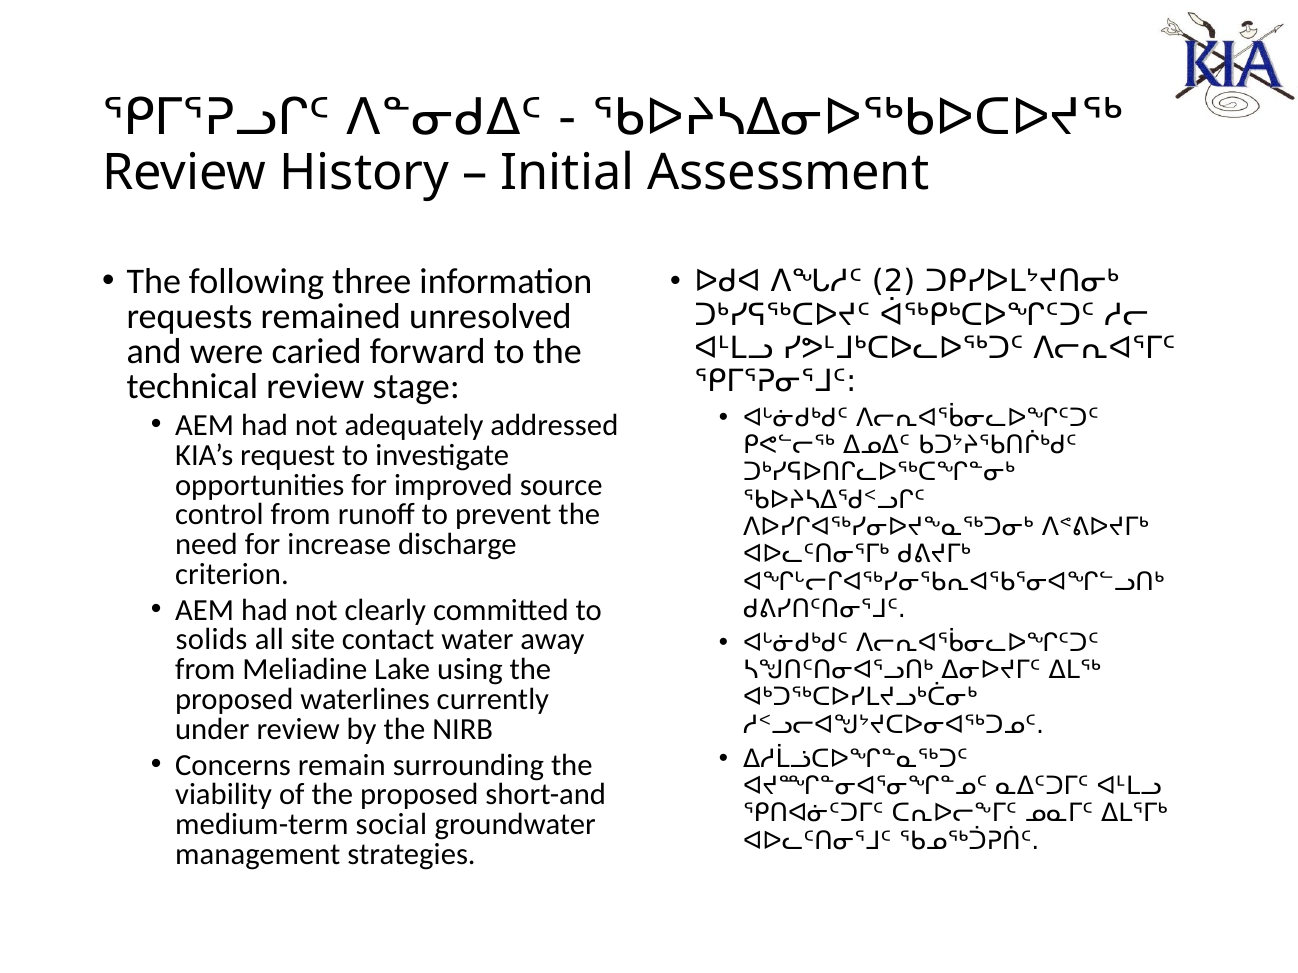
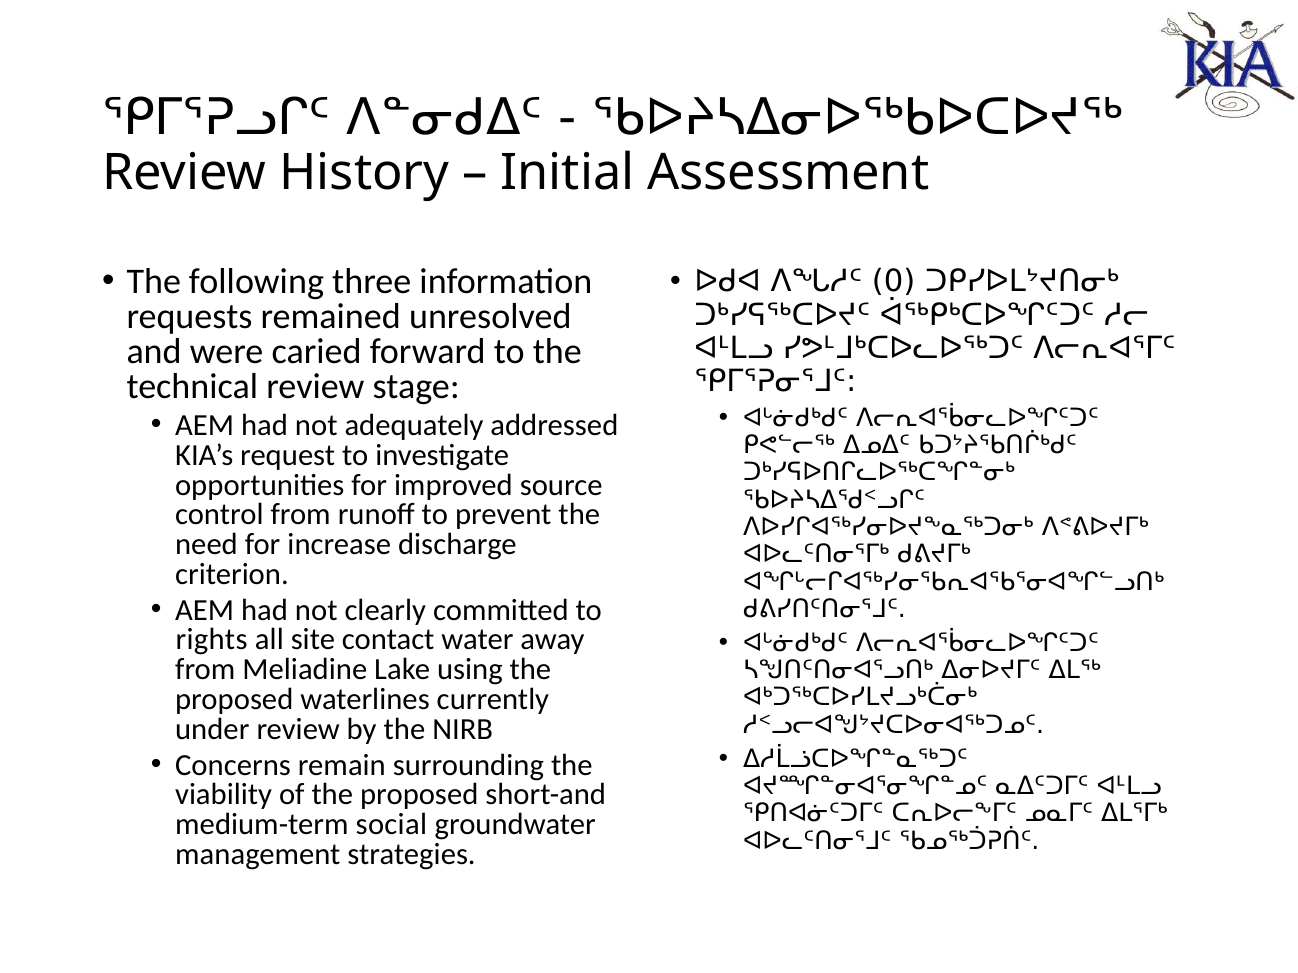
2: 2 -> 0
solids: solids -> rights
